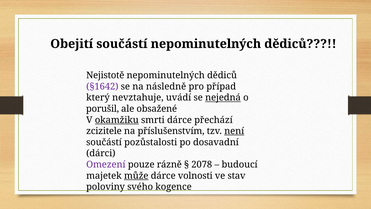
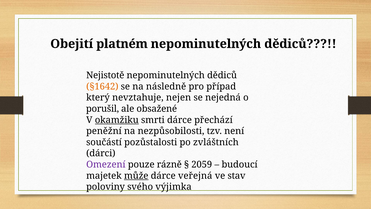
Obejití součástí: součástí -> platném
§1642 colour: purple -> orange
uvádí: uvádí -> nejen
nejedná underline: present -> none
zcizitele: zcizitele -> peněžní
příslušenstvím: příslušenstvím -> nezpůsobilosti
není underline: present -> none
dosavadní: dosavadní -> zvláštních
2078: 2078 -> 2059
volnosti: volnosti -> veřejná
kogence: kogence -> výjimka
